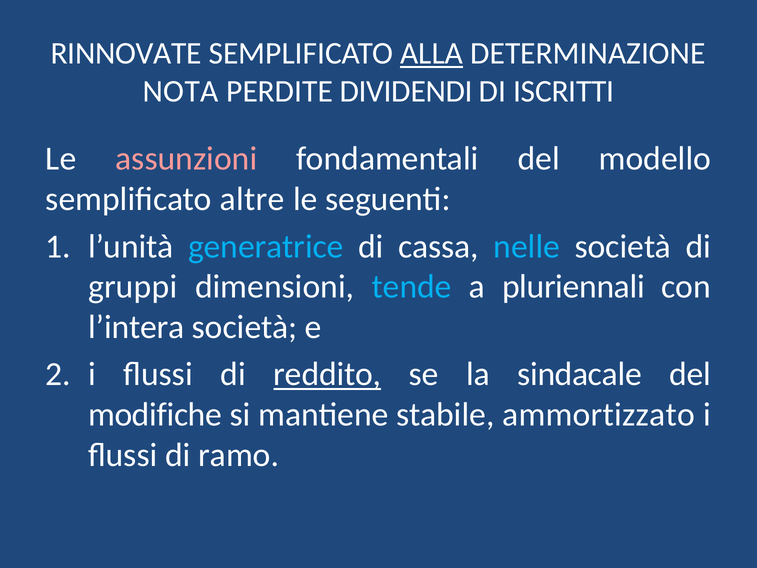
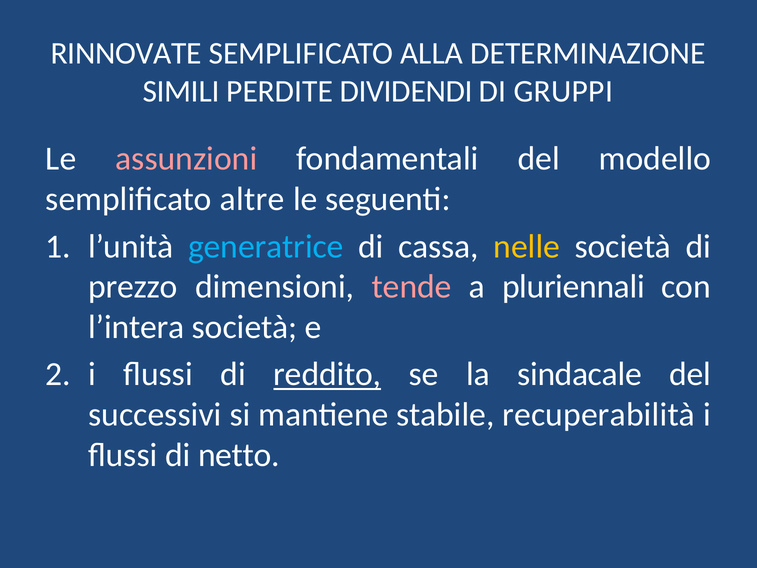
ALLA underline: present -> none
NOTA: NOTA -> SIMILI
ISCRITTI: ISCRITTI -> GRUPPI
nelle colour: light blue -> yellow
gruppi: gruppi -> prezzo
tende colour: light blue -> pink
modifiche: modifiche -> successivi
ammortizzato: ammortizzato -> recuperabilità
ramo: ramo -> netto
